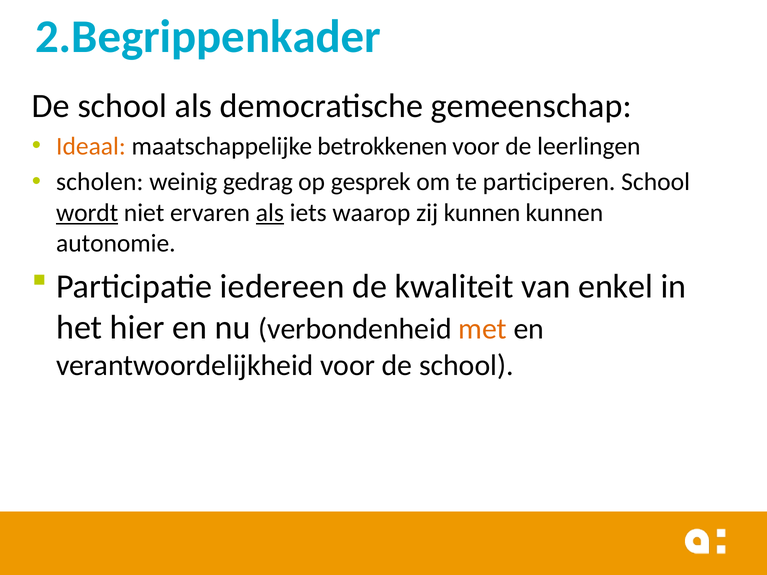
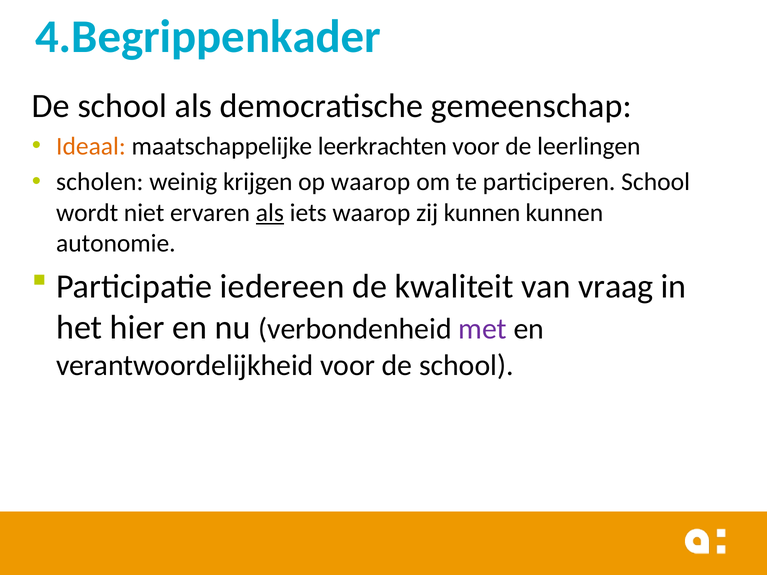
2.Begrippenkader: 2.Begrippenkader -> 4.Begrippenkader
betrokkenen: betrokkenen -> leerkrachten
gedrag: gedrag -> krijgen
op gesprek: gesprek -> waarop
wordt underline: present -> none
enkel: enkel -> vraag
met colour: orange -> purple
